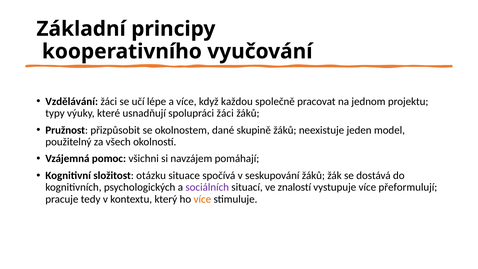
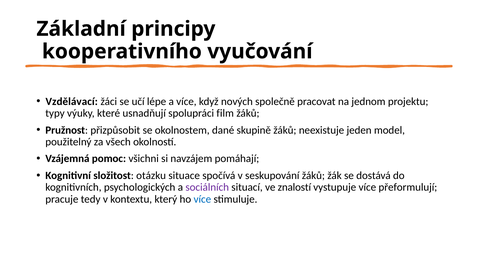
Vzdělávání: Vzdělávání -> Vzdělávací
každou: každou -> nových
spolupráci žáci: žáci -> film
více at (202, 199) colour: orange -> blue
